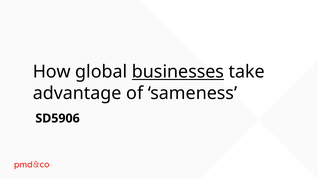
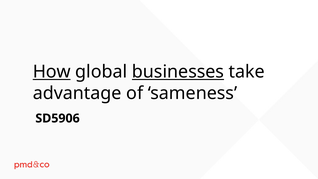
How underline: none -> present
